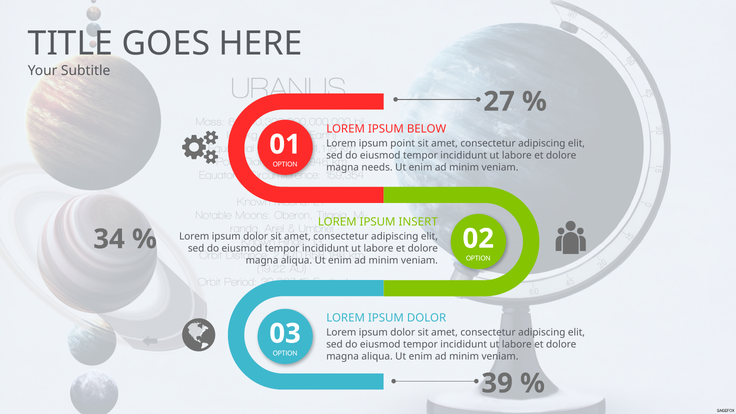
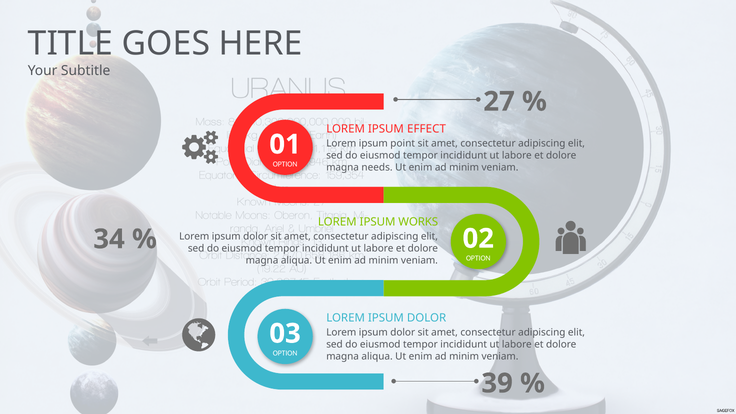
BELOW: BELOW -> EFFECT
INSERT: INSERT -> WORKS
